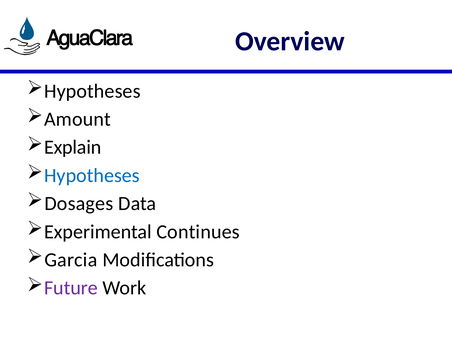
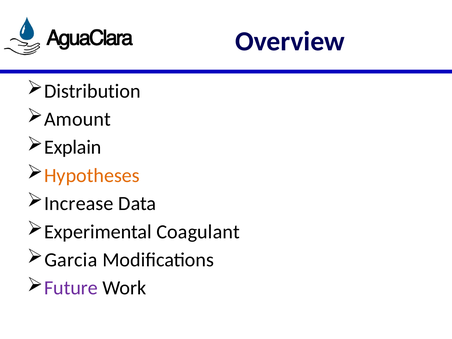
Hypotheses at (92, 91): Hypotheses -> Distribution
Hypotheses at (92, 175) colour: blue -> orange
Dosages: Dosages -> Increase
Continues: Continues -> Coagulant
